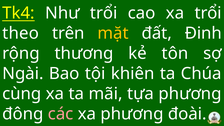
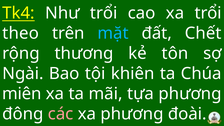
mặt colour: yellow -> light blue
Đinh: Đinh -> Chết
cùng: cùng -> miên
